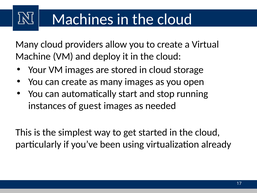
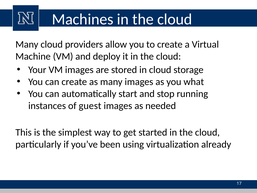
open: open -> what
